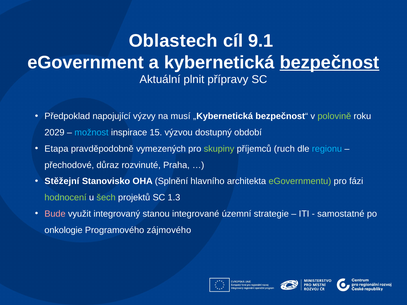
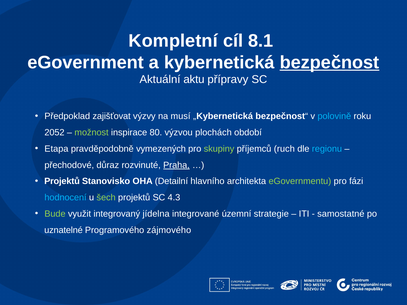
Oblastech: Oblastech -> Kompletní
9.1: 9.1 -> 8.1
plnit: plnit -> aktu
napojující: napojující -> zajišťovat
polovině colour: light green -> light blue
2029: 2029 -> 2052
možnost colour: light blue -> light green
15: 15 -> 80
dostupný: dostupný -> plochách
Praha underline: none -> present
Stěžejní at (62, 181): Stěžejní -> Projektů
Splnění: Splnění -> Detailní
hodnocení colour: light green -> light blue
1.3: 1.3 -> 4.3
Bude colour: pink -> light green
stanou: stanou -> jídelna
onkologie: onkologie -> uznatelné
